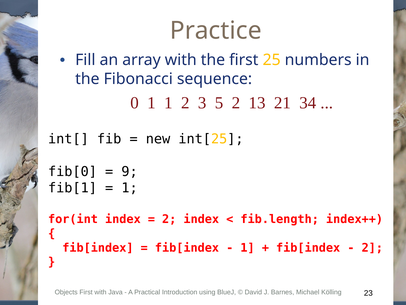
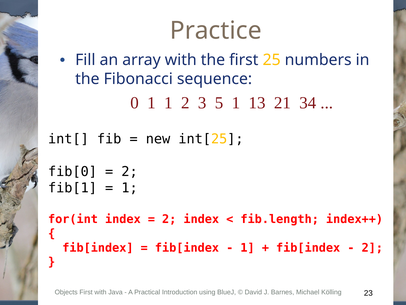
5 2: 2 -> 1
9 at (130, 171): 9 -> 2
